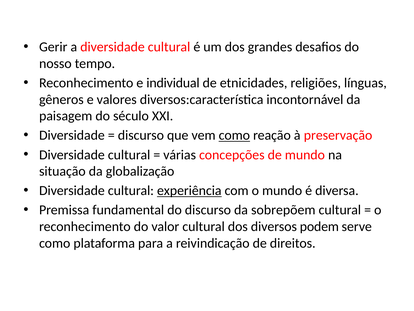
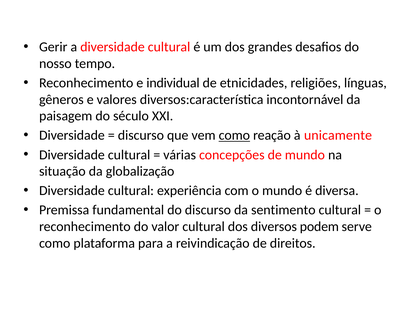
preservação: preservação -> unicamente
experiência underline: present -> none
sobrepõem: sobrepõem -> sentimento
